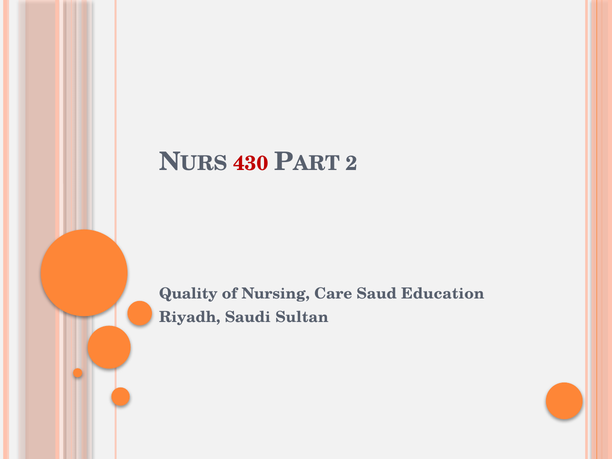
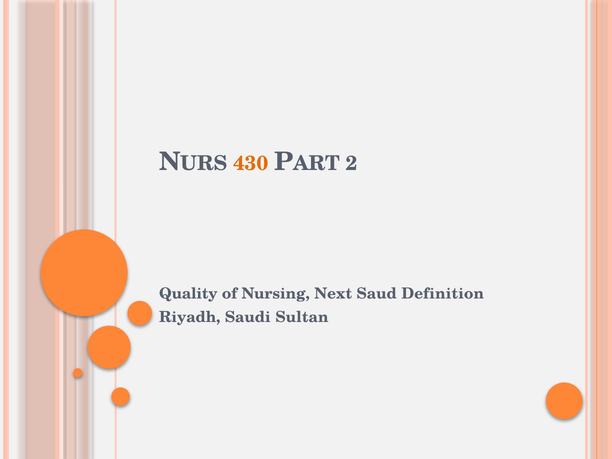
430 colour: red -> orange
Care: Care -> Next
Education: Education -> Definition
